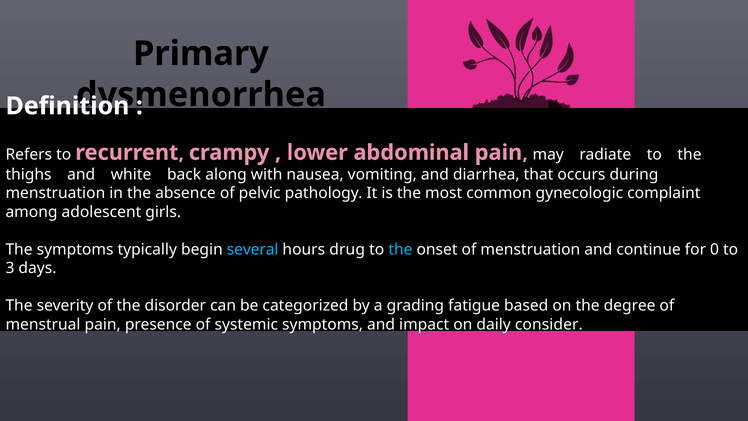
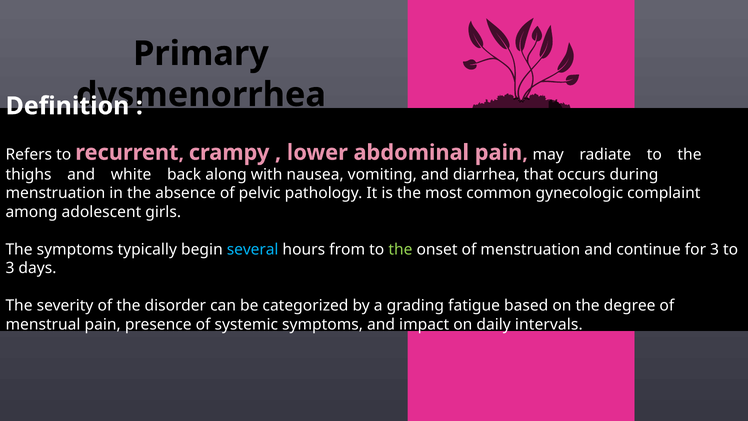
drug: drug -> from
the at (400, 249) colour: light blue -> light green
for 0: 0 -> 3
consider: consider -> intervals
